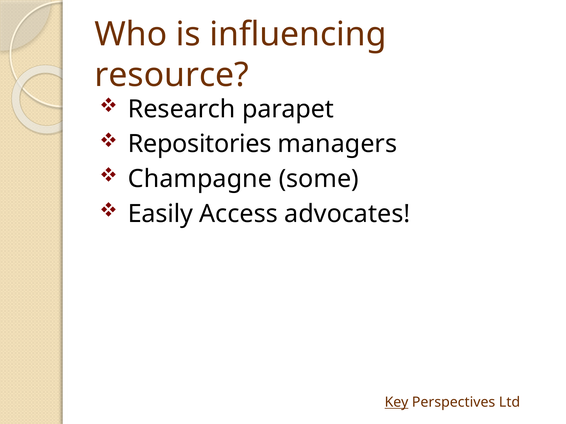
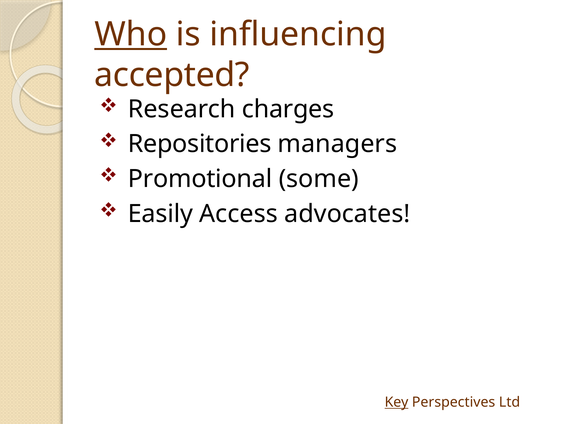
Who underline: none -> present
resource: resource -> accepted
parapet: parapet -> charges
Champagne: Champagne -> Promotional
